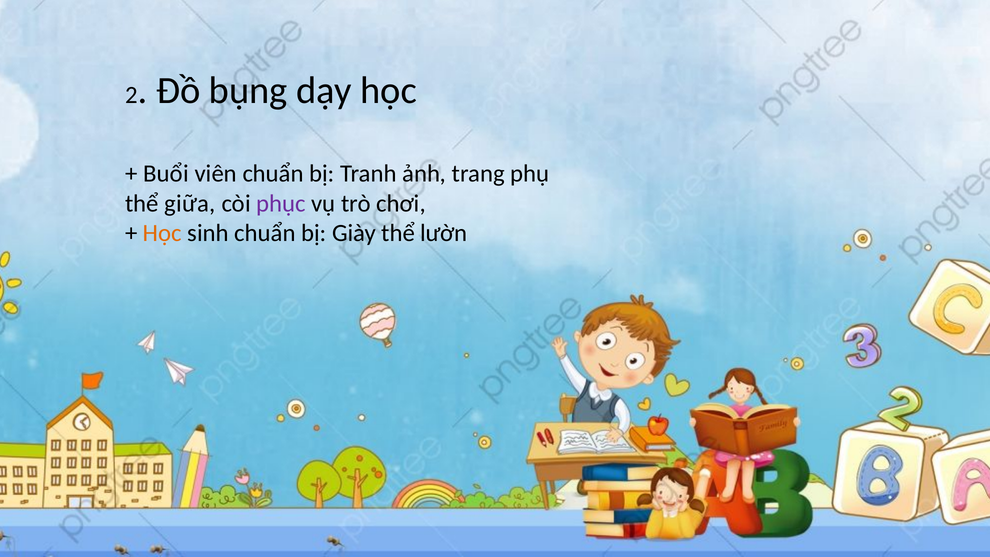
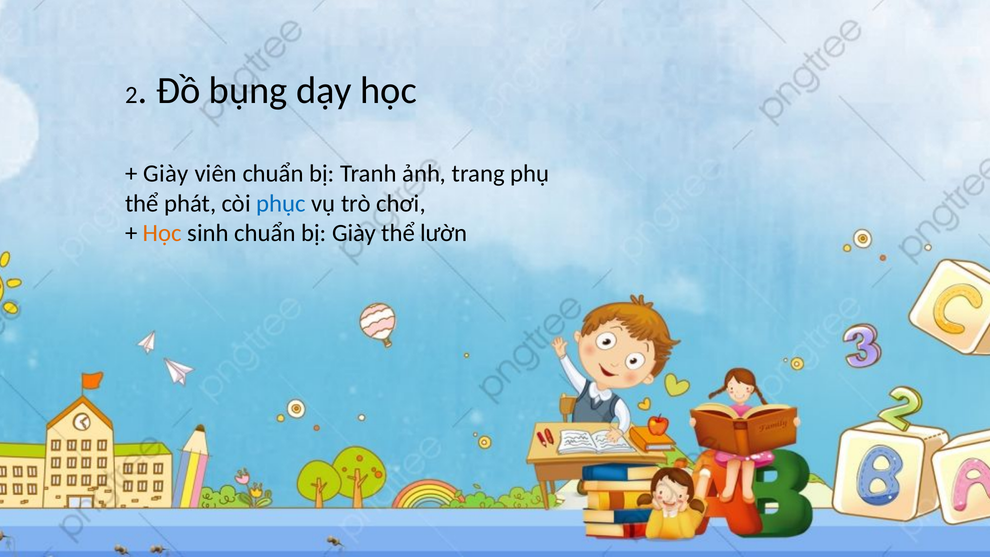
Buổi at (166, 174): Buổi -> Giày
giữa: giữa -> phát
phục colour: purple -> blue
